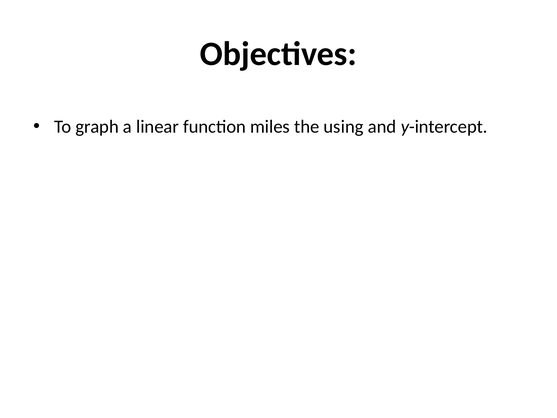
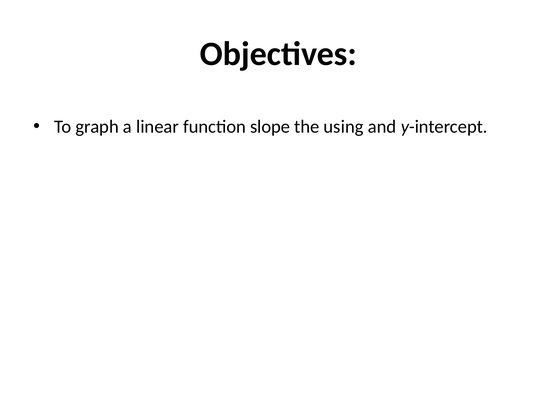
miles: miles -> slope
